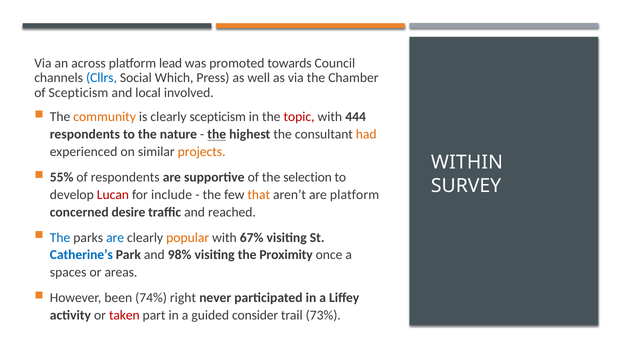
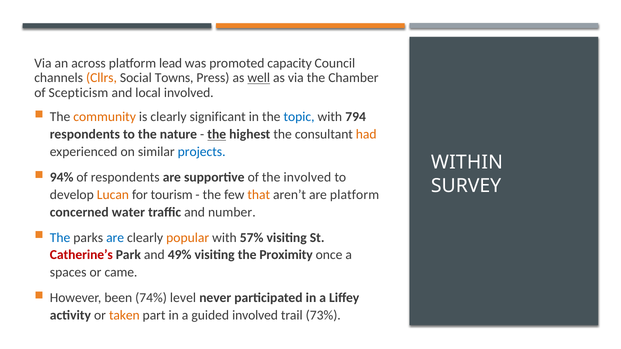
towards: towards -> capacity
Cllrs colour: blue -> orange
Which: Which -> Towns
well underline: none -> present
clearly scepticism: scepticism -> significant
topic colour: red -> blue
444: 444 -> 794
projects colour: orange -> blue
55%: 55% -> 94%
the selection: selection -> involved
Lucan colour: red -> orange
include: include -> tourism
desire: desire -> water
reached: reached -> number
67%: 67% -> 57%
Catherine’s colour: blue -> red
98%: 98% -> 49%
areas: areas -> came
right: right -> level
taken colour: red -> orange
guided consider: consider -> involved
